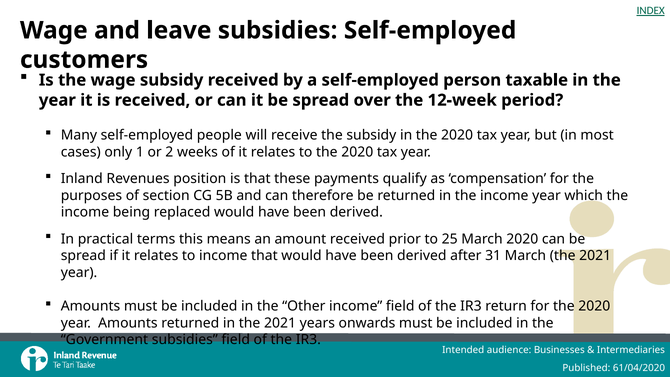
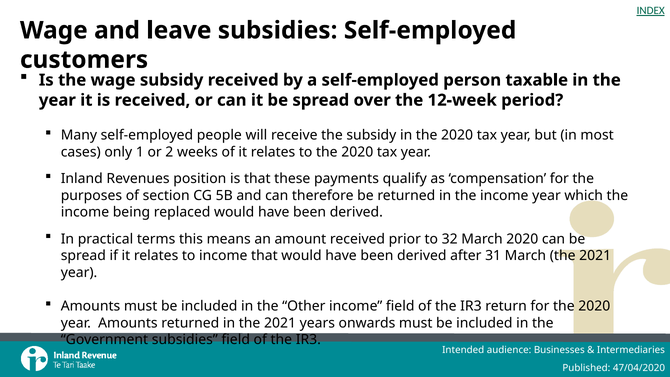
25: 25 -> 32
61/04/2020: 61/04/2020 -> 47/04/2020
